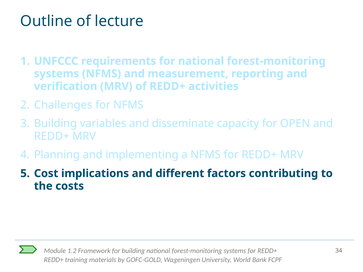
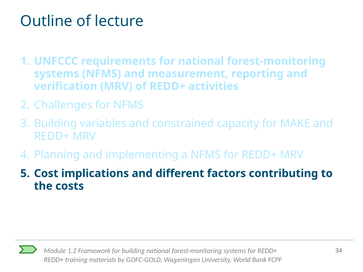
disseminate: disseminate -> constrained
OPEN: OPEN -> MAKE
